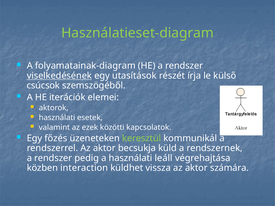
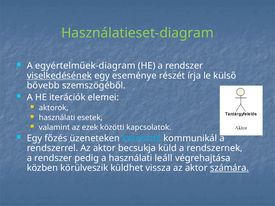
folyamatainak-diagram: folyamatainak-diagram -> egyértelműek-diagram
utasítások: utasítások -> eseménye
csúcsok: csúcsok -> bővebb
keresztül colour: light green -> light blue
interaction: interaction -> körülveszik
számára underline: none -> present
